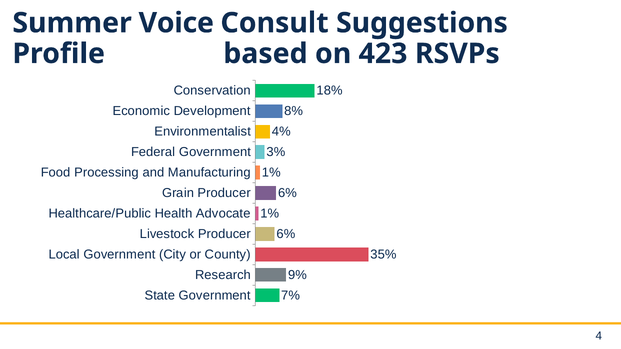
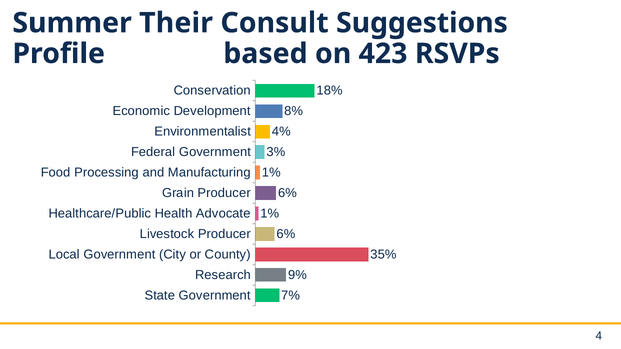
Voice: Voice -> Their
